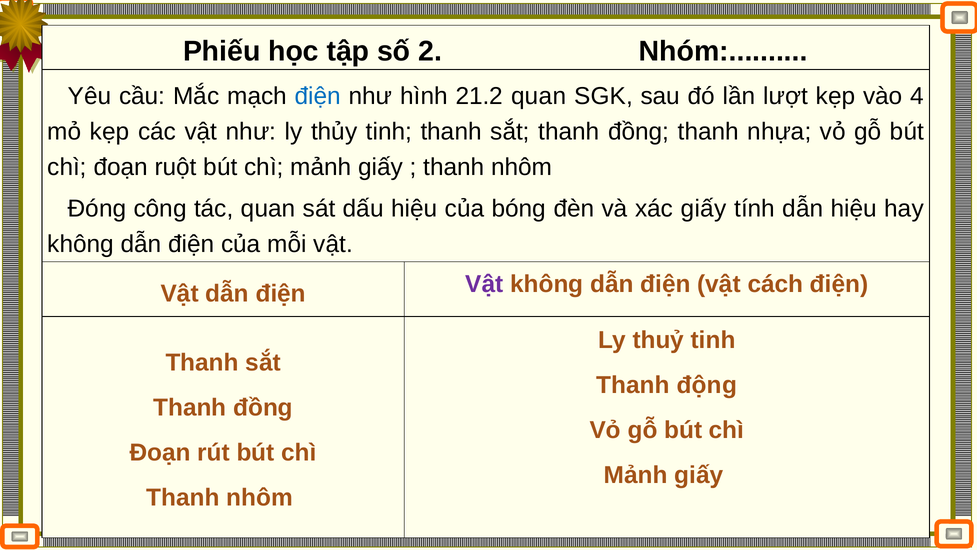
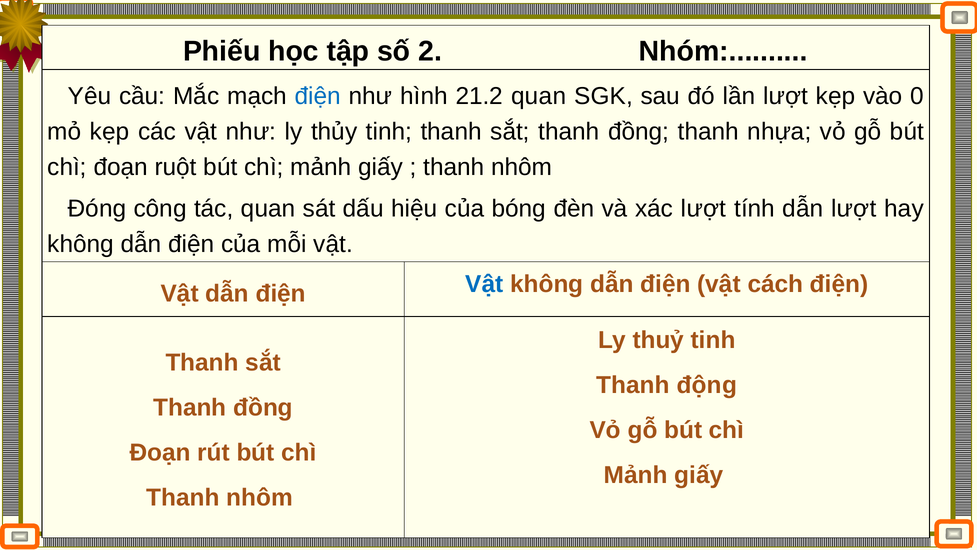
4: 4 -> 0
xác giấy: giấy -> lượt
dẫn hiệu: hiệu -> lượt
Vật at (484, 284) colour: purple -> blue
